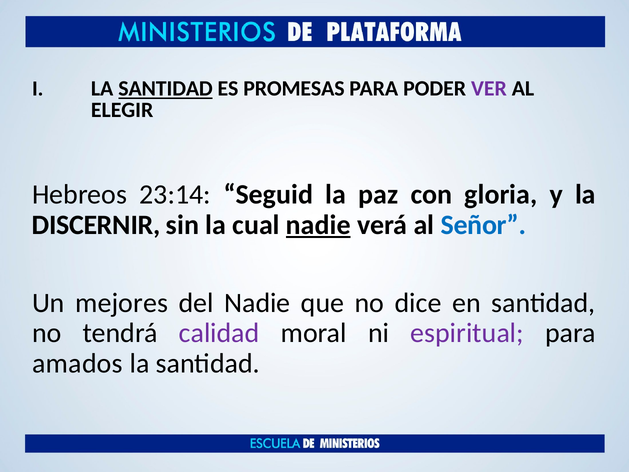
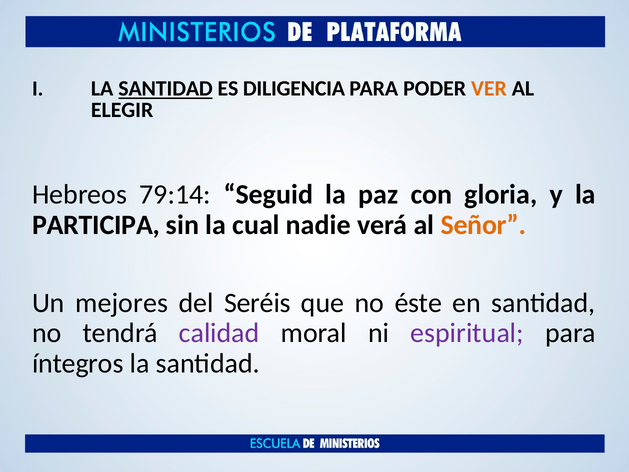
PROMESAS: PROMESAS -> DILIGENCIA
VER colour: purple -> orange
23:14: 23:14 -> 79:14
DISCERNIR: DISCERNIR -> PARTICIPA
nadie at (318, 225) underline: present -> none
Señor colour: blue -> orange
del Nadie: Nadie -> Seréis
dice: dice -> éste
amados: amados -> íntegros
